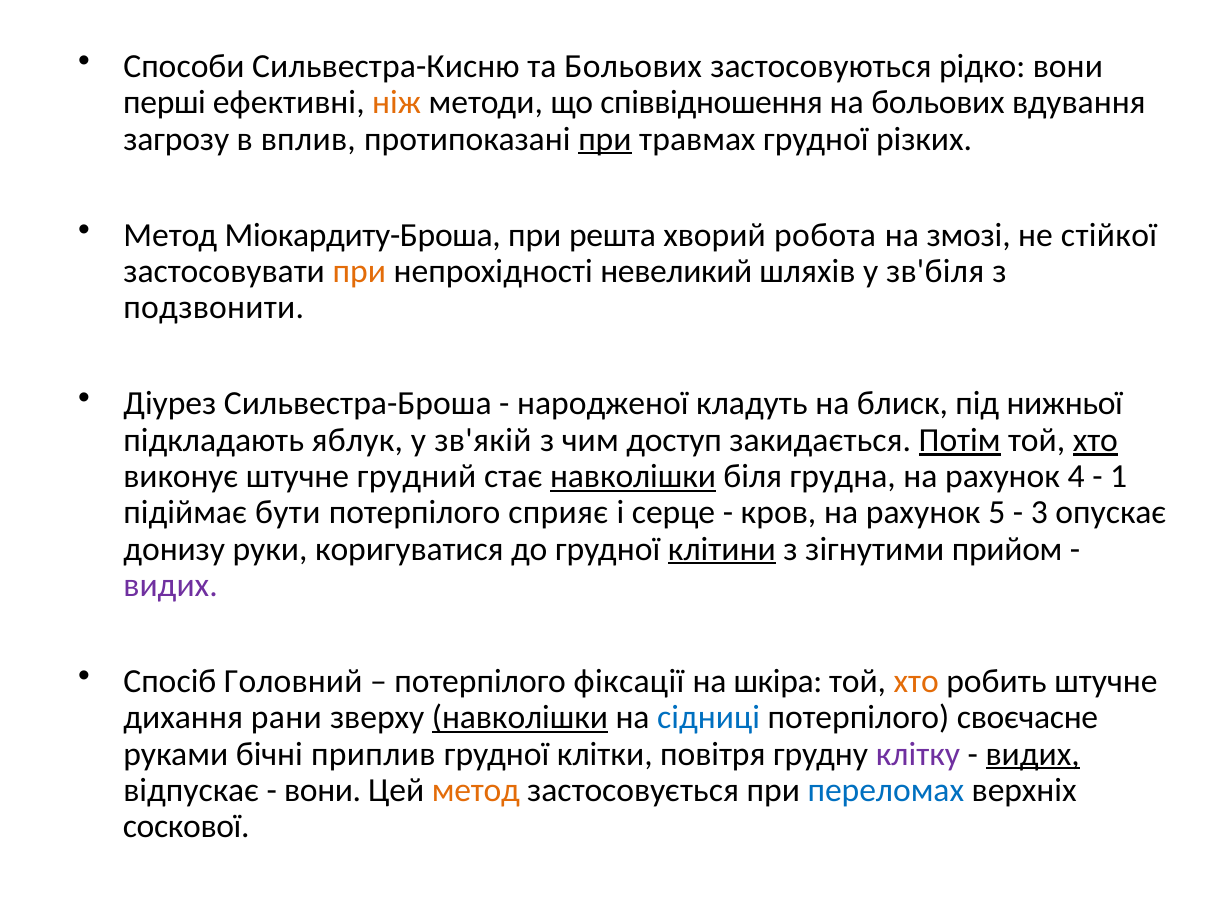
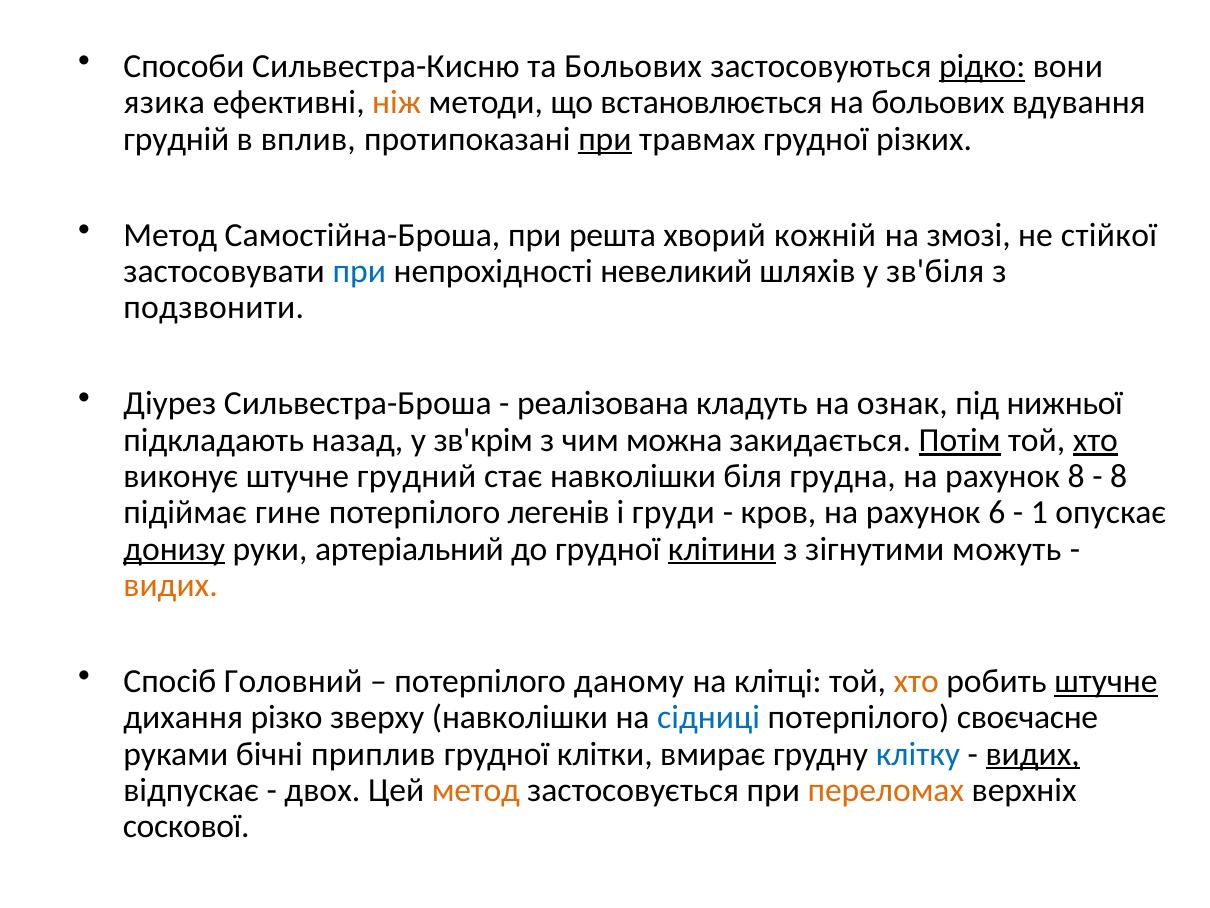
рідко underline: none -> present
перші: перші -> язика
співвідношення: співвідношення -> встановлюється
загрозу: загрозу -> грудній
Міокардиту-Броша: Міокардиту-Броша -> Самостійна-Броша
робота: робота -> кожній
при at (359, 271) colour: orange -> blue
народженої: народженої -> реалізована
блиск: блиск -> ознак
яблук: яблук -> назад
зв'якій: зв'якій -> зв'крім
доступ: доступ -> можна
навколішки at (633, 476) underline: present -> none
рахунок 4: 4 -> 8
1 at (1119, 476): 1 -> 8
бути: бути -> гине
сприяє: сприяє -> легенів
серце: серце -> груди
5: 5 -> 6
3: 3 -> 1
донизу underline: none -> present
коригуватися: коригуватися -> артеріальний
прийом: прийом -> можуть
видих at (171, 585) colour: purple -> orange
фіксації: фіксації -> даному
шкіра: шкіра -> клітці
штучне at (1106, 681) underline: none -> present
рани: рани -> різко
навколішки at (520, 717) underline: present -> none
повітря: повітря -> вмирає
клітку colour: purple -> blue
вони at (323, 790): вони -> двох
переломах colour: blue -> orange
